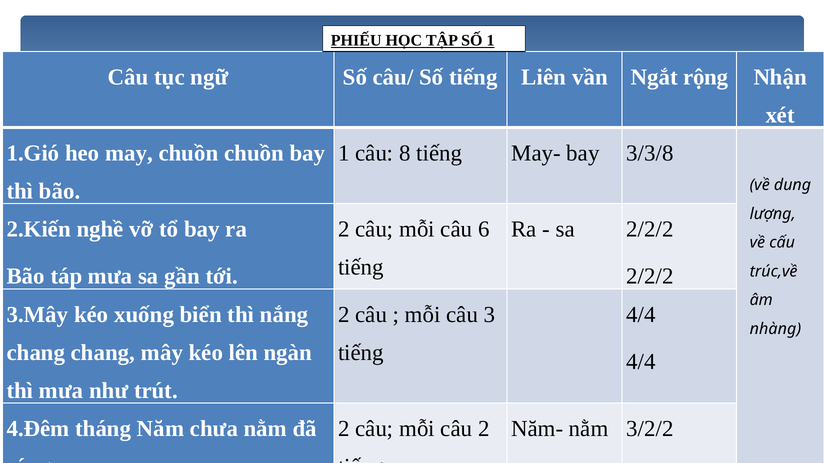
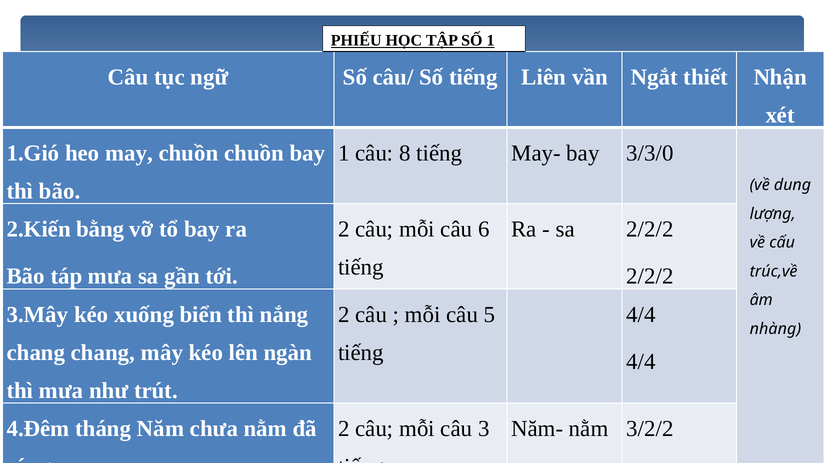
rộng: rộng -> thiết
3/3/8: 3/3/8 -> 3/3/0
nghề: nghề -> bằng
3: 3 -> 5
câu 2: 2 -> 3
